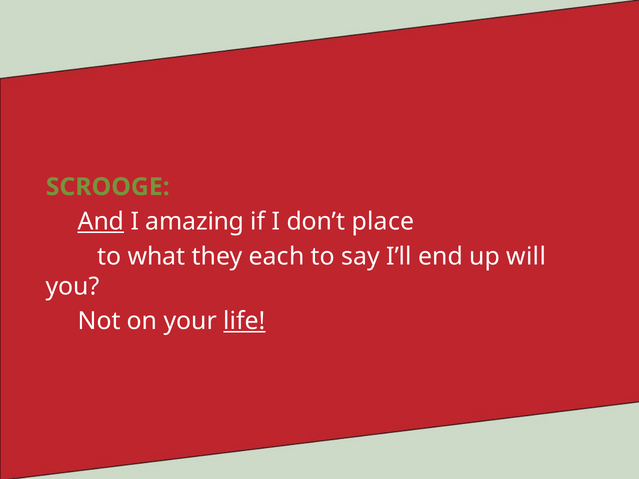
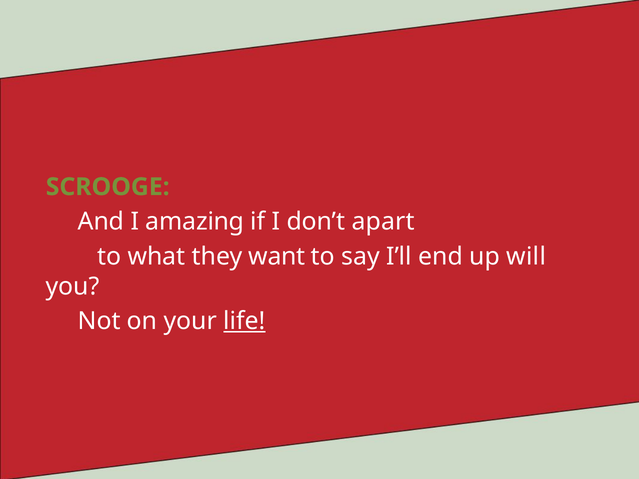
And underline: present -> none
place: place -> apart
each: each -> want
